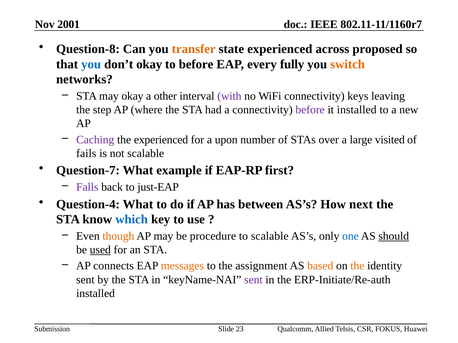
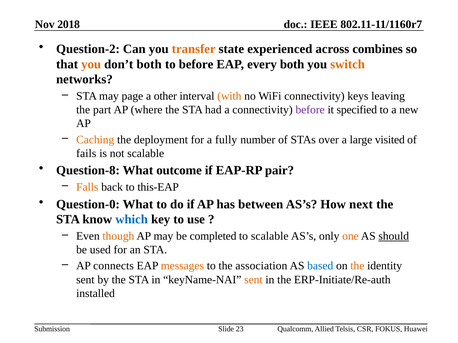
2001: 2001 -> 2018
Question-8: Question-8 -> Question-2
proposed: proposed -> combines
you at (91, 64) colour: blue -> orange
don’t okay: okay -> both
every fully: fully -> both
may okay: okay -> page
with colour: purple -> orange
step: step -> part
it installed: installed -> specified
Caching colour: purple -> orange
the experienced: experienced -> deployment
upon: upon -> fully
Question-7: Question-7 -> Question-8
example: example -> outcome
first: first -> pair
Falls colour: purple -> orange
just-EAP: just-EAP -> this-EAP
Question-4: Question-4 -> Question-0
procedure: procedure -> completed
one colour: blue -> orange
used underline: present -> none
assignment: assignment -> association
based colour: orange -> blue
sent at (253, 280) colour: purple -> orange
